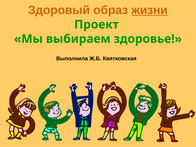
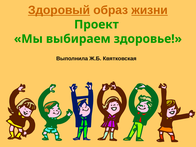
Здоровый underline: none -> present
